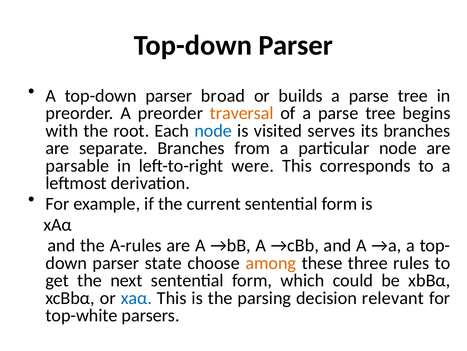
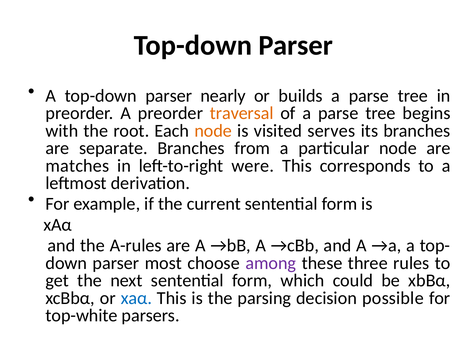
broad: broad -> nearly
node at (213, 130) colour: blue -> orange
parsable: parsable -> matches
state: state -> most
among colour: orange -> purple
relevant: relevant -> possible
